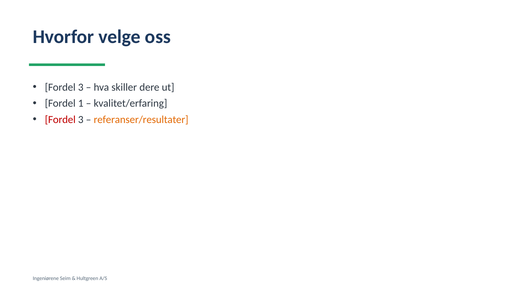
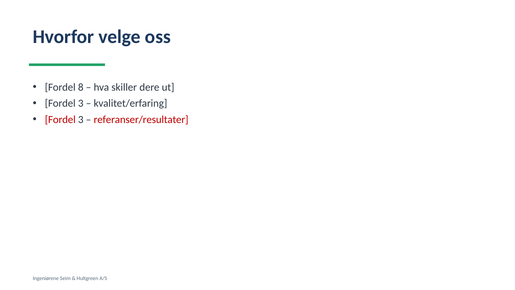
3 at (81, 87): 3 -> 8
1 at (81, 103): 1 -> 3
referanser/resultater colour: orange -> red
